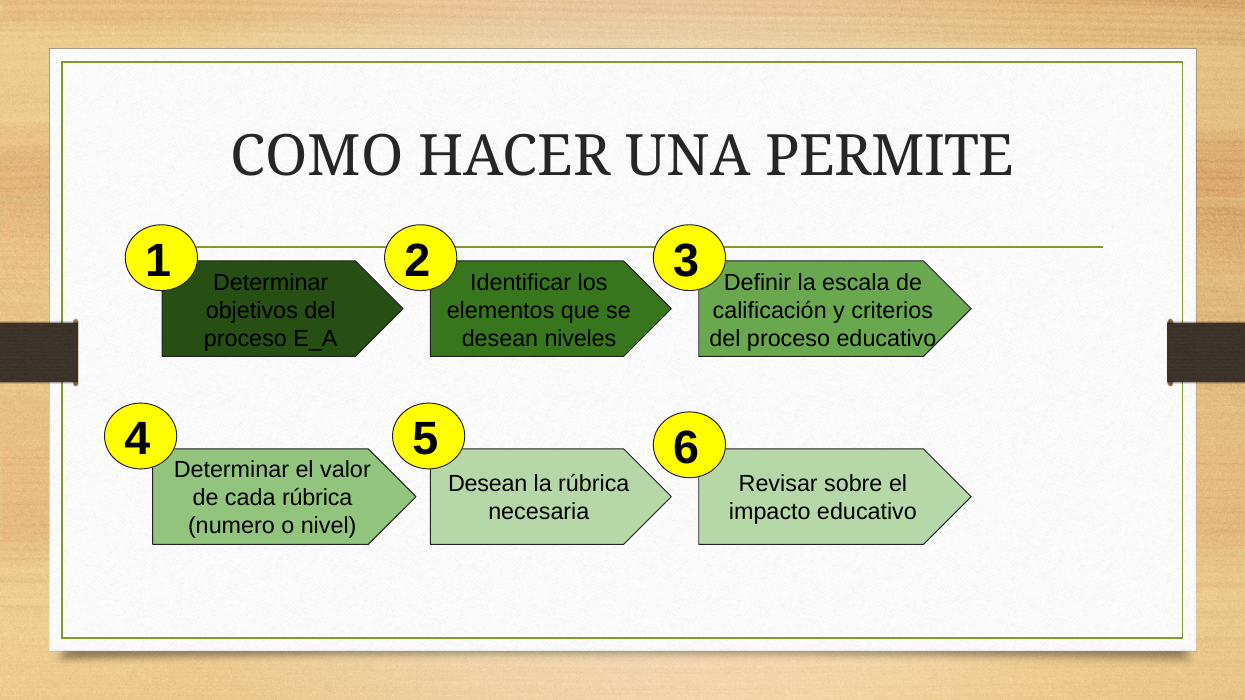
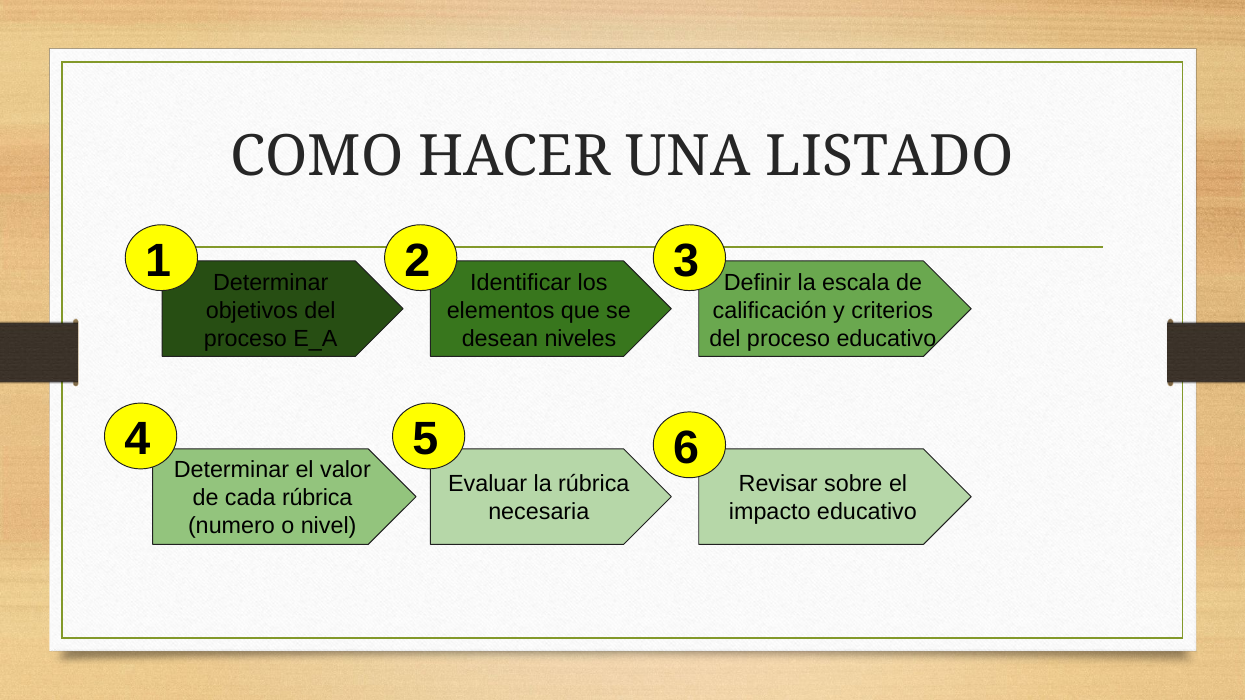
PERMITE: PERMITE -> LISTADO
Desean at (488, 484): Desean -> Evaluar
